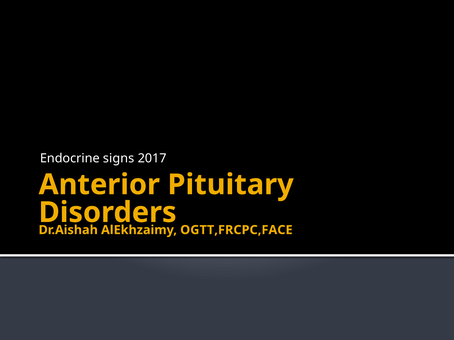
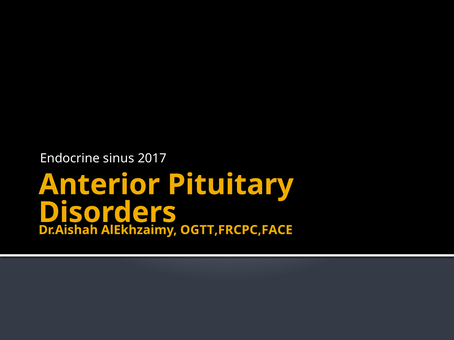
signs: signs -> sinus
